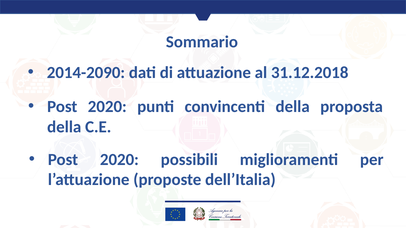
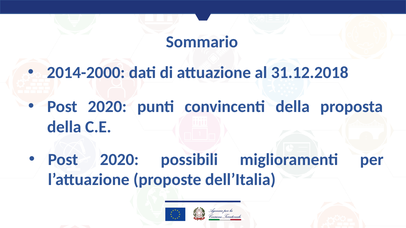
2014-2090: 2014-2090 -> 2014-2000
